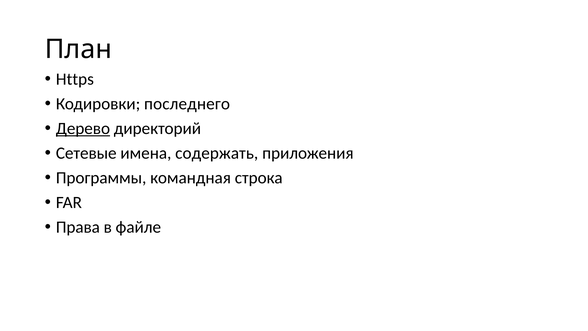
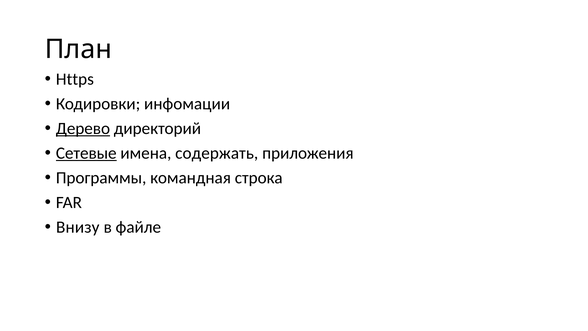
последнего: последнего -> инфомации
Сетевые underline: none -> present
Права: Права -> Внизу
